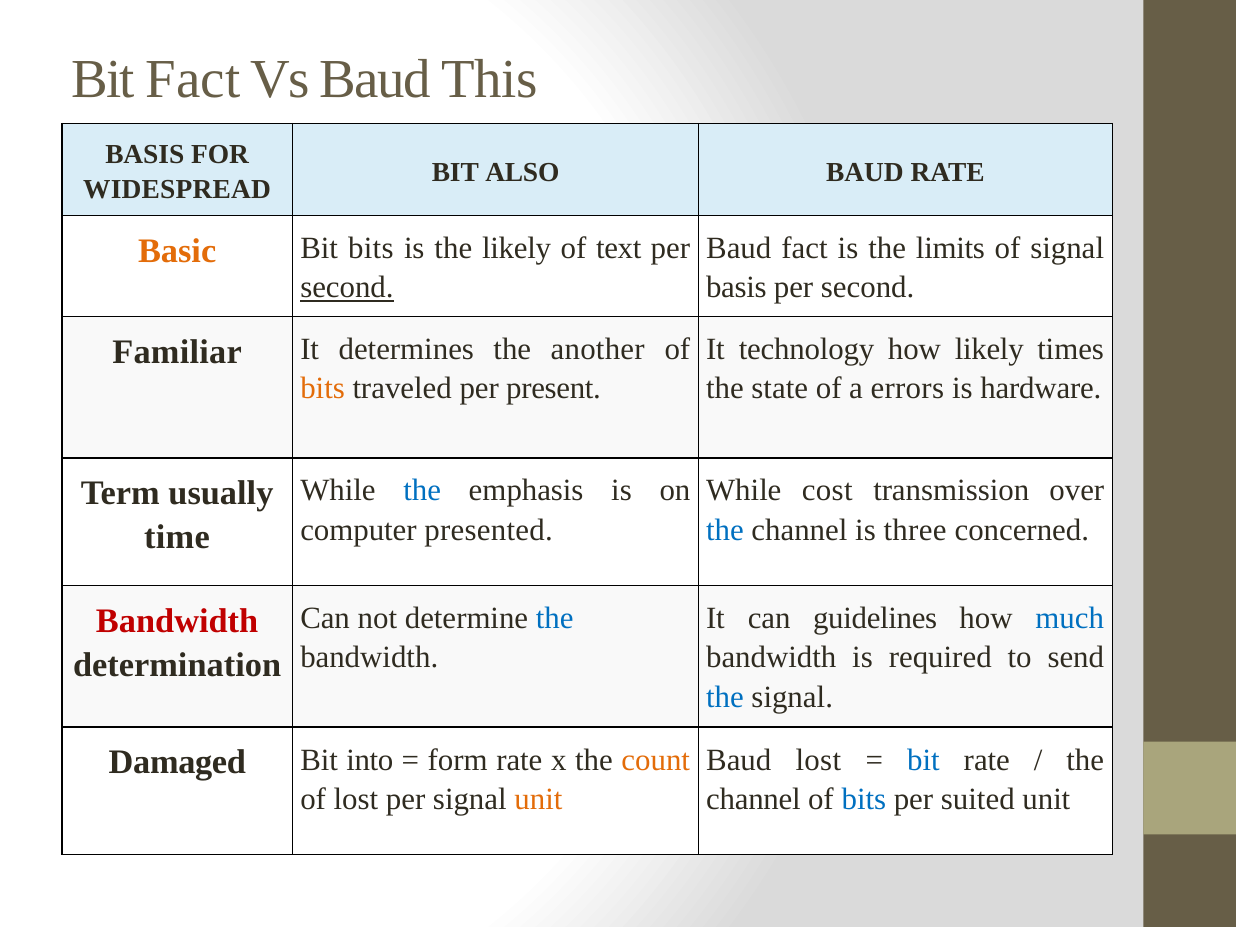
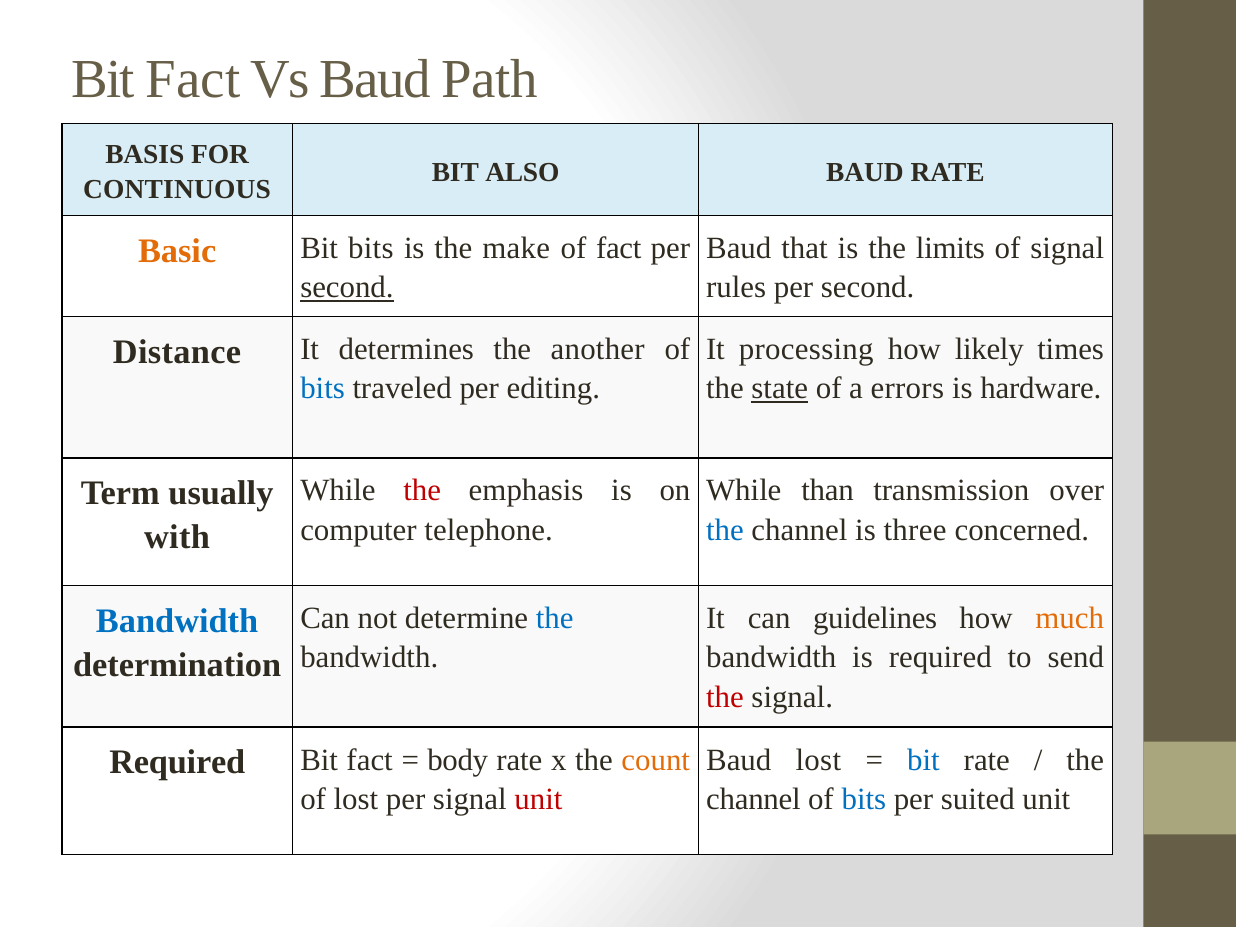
This: This -> Path
WIDESPREAD: WIDESPREAD -> CONTINUOUS
Baud fact: fact -> that
the likely: likely -> make
of text: text -> fact
basis at (736, 288): basis -> rules
technology: technology -> processing
Familiar: Familiar -> Distance
bits at (323, 388) colour: orange -> blue
present: present -> editing
state underline: none -> present
the at (422, 491) colour: blue -> red
cost: cost -> than
presented: presented -> telephone
time: time -> with
much colour: blue -> orange
Bandwidth at (177, 621) colour: red -> blue
the at (725, 697) colour: blue -> red
Damaged at (177, 762): Damaged -> Required
into at (370, 760): into -> fact
form: form -> body
unit at (538, 799) colour: orange -> red
